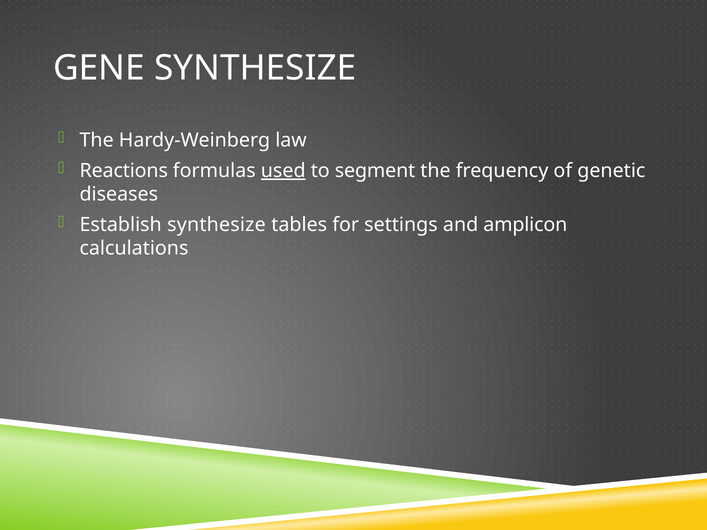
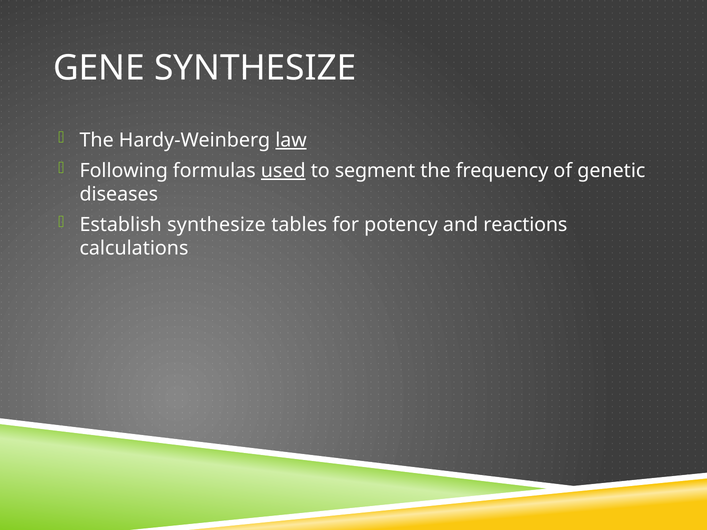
law underline: none -> present
Reactions: Reactions -> Following
settings: settings -> potency
amplicon: amplicon -> reactions
